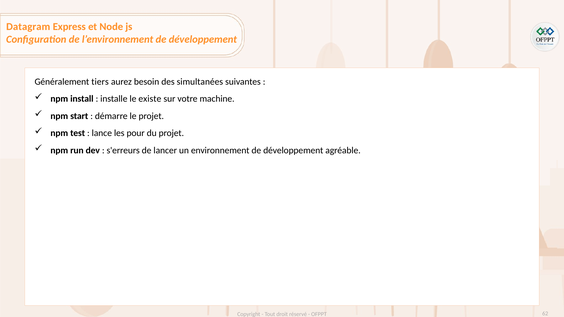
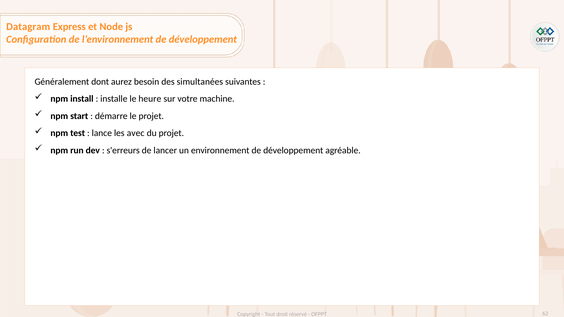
tiers: tiers -> dont
existe: existe -> heure
pour: pour -> avec
